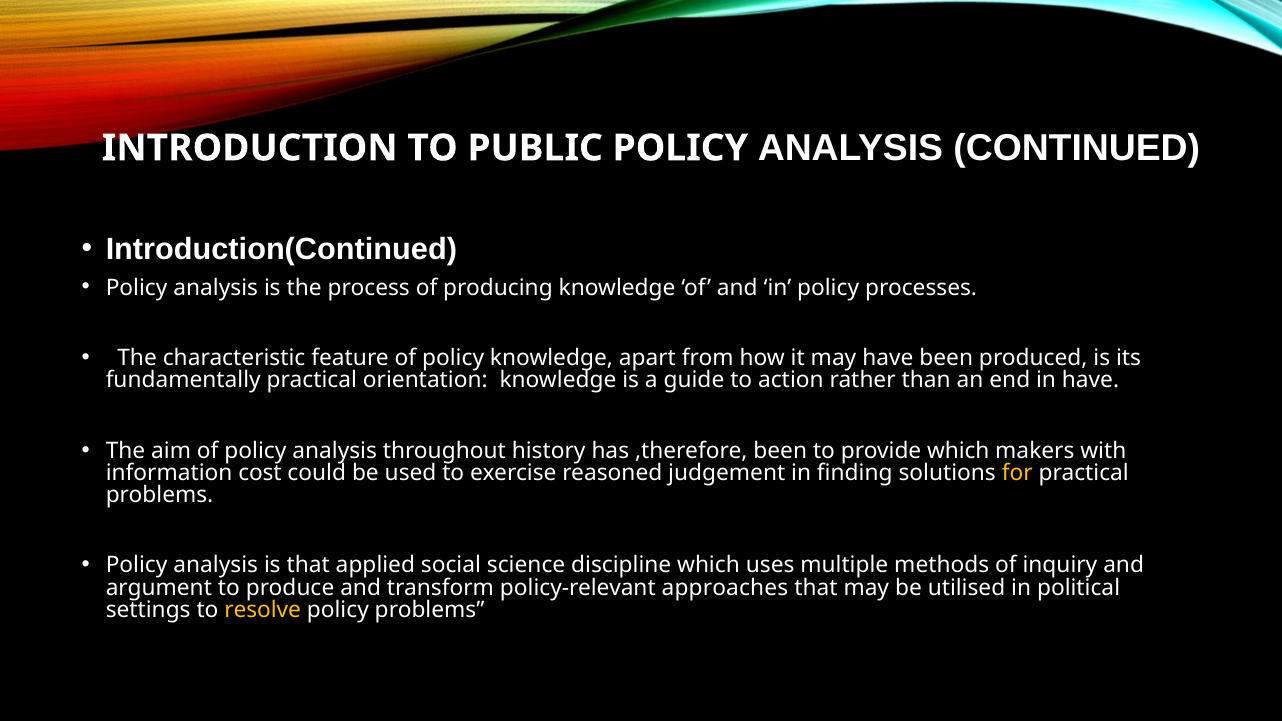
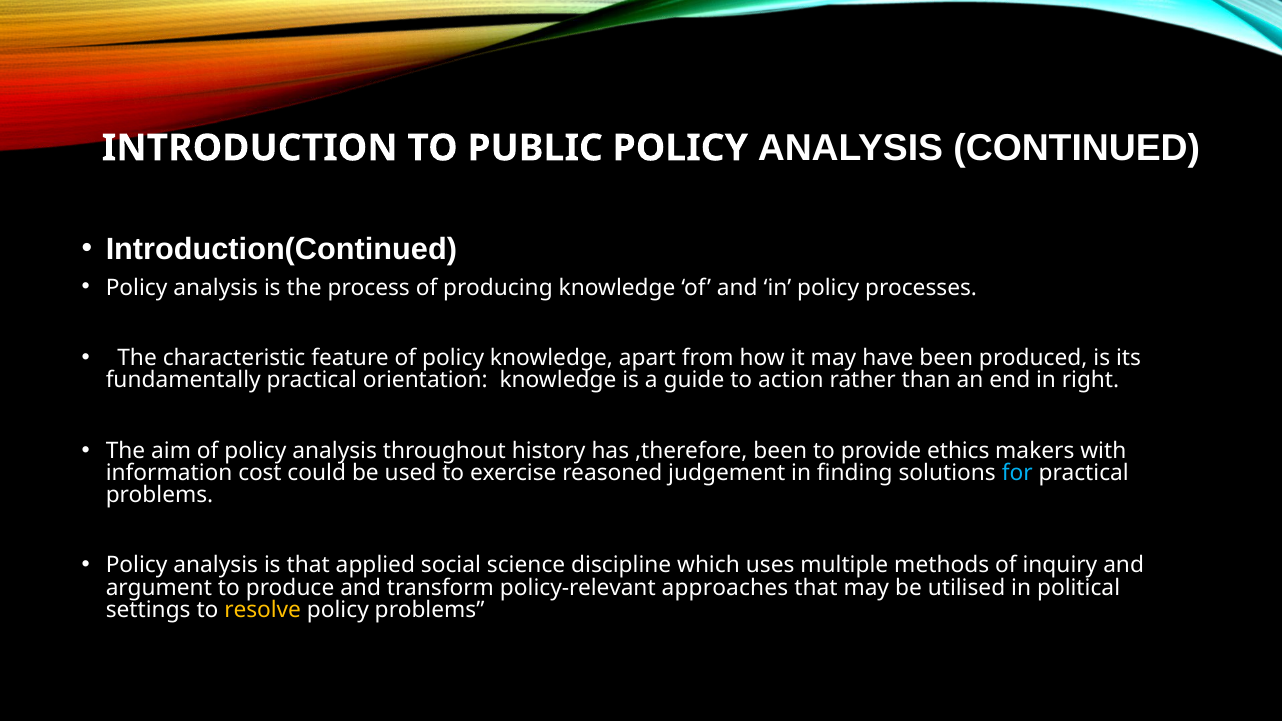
in have: have -> right
provide which: which -> ethics
for colour: yellow -> light blue
